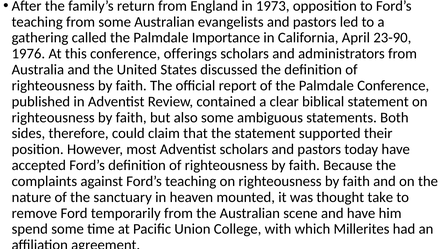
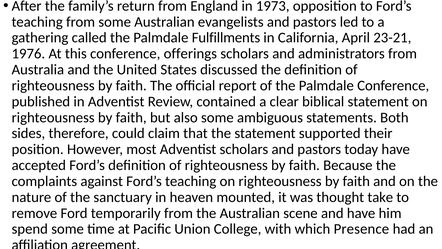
Importance: Importance -> Fulfillments
23-90: 23-90 -> 23-21
Millerites: Millerites -> Presence
